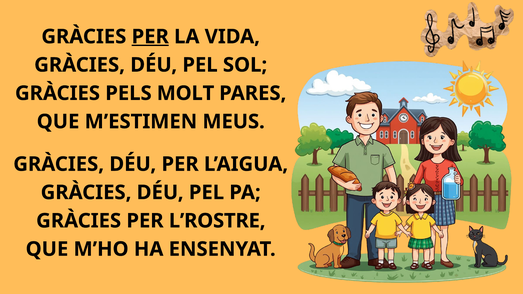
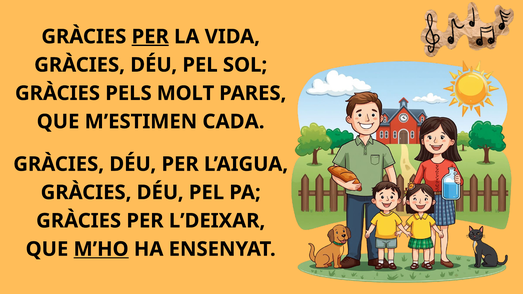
MEUS: MEUS -> CADA
L’ROSTRE: L’ROSTRE -> L’DEIXAR
M’HO underline: none -> present
